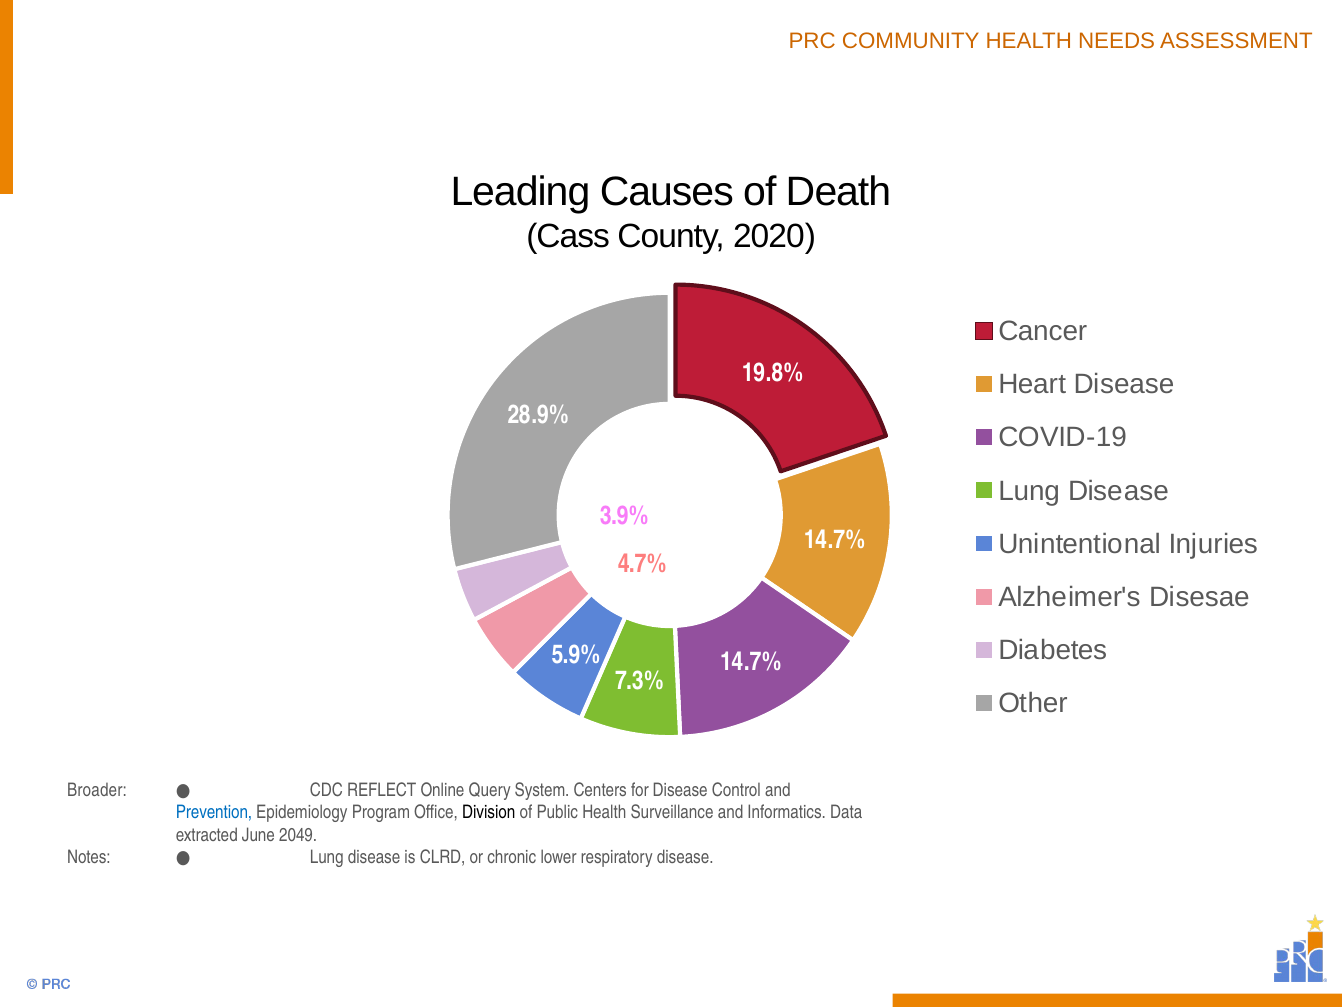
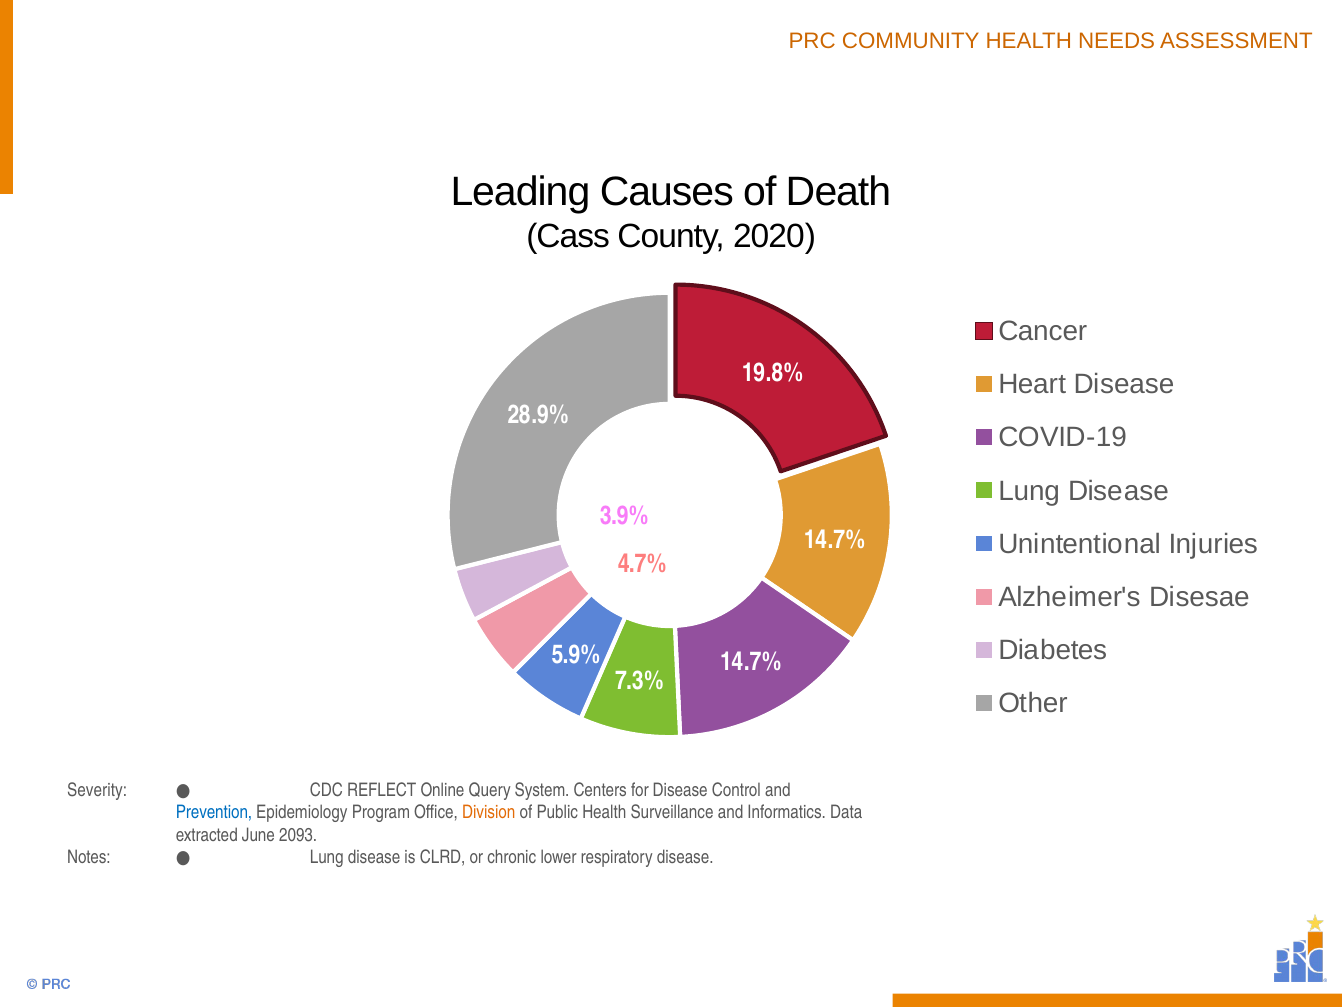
Broader: Broader -> Severity
Division colour: black -> orange
2049: 2049 -> 2093
